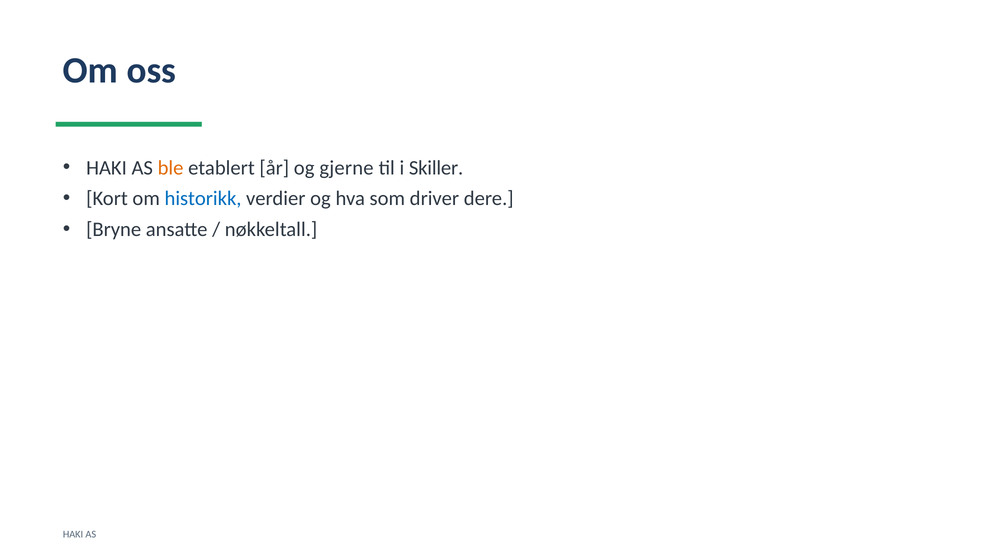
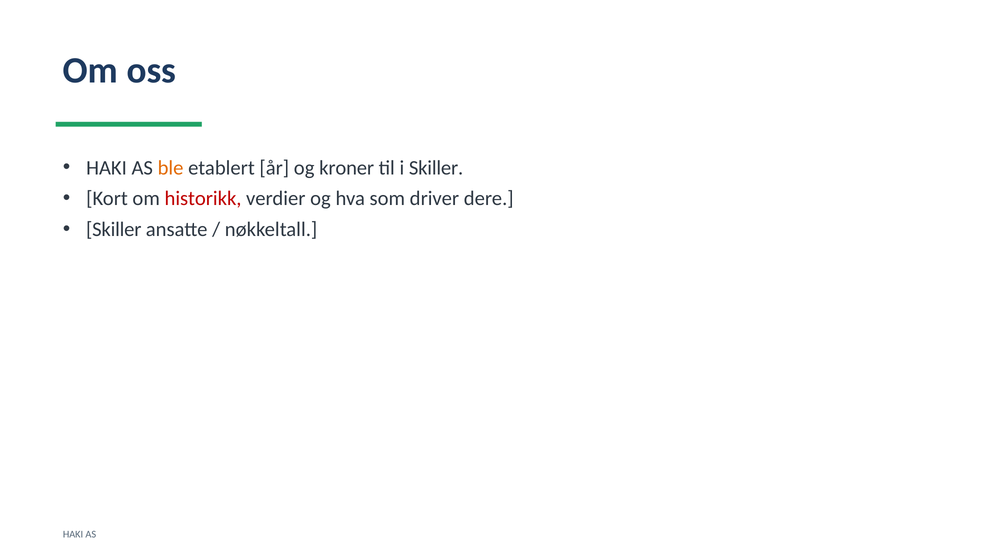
gjerne: gjerne -> kroner
historikk colour: blue -> red
Bryne at (114, 230): Bryne -> Skiller
